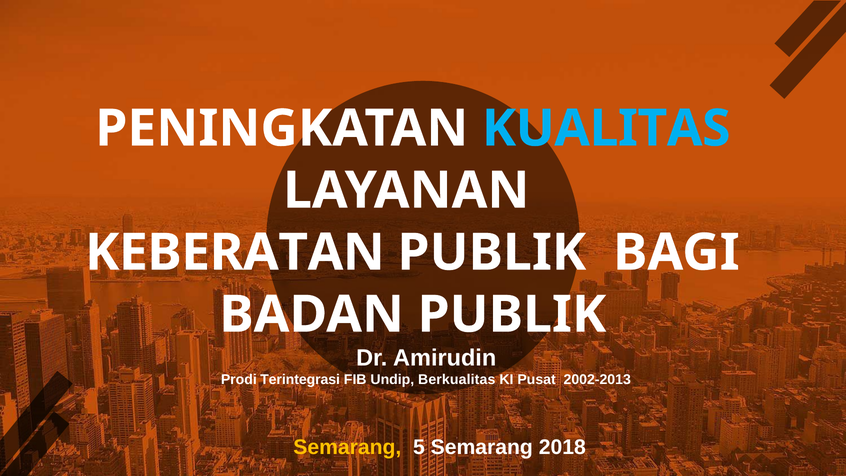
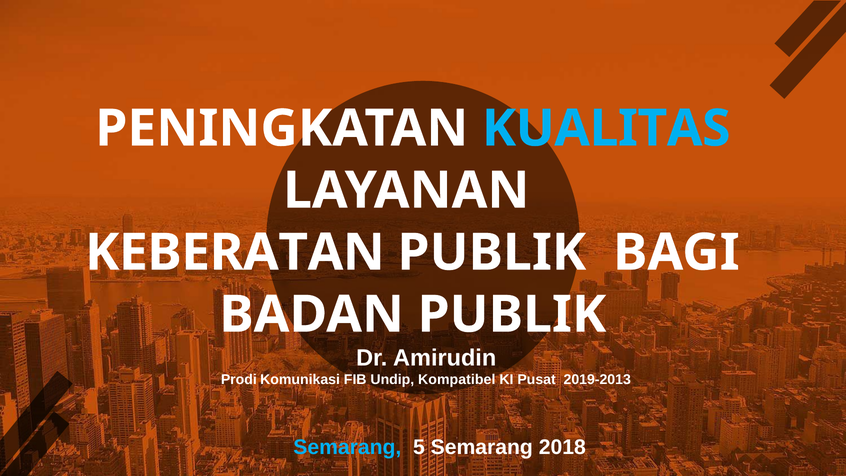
Terintegrasi: Terintegrasi -> Komunikasi
Berkualitas: Berkualitas -> Kompatibel
2002-2013: 2002-2013 -> 2019-2013
Semarang at (347, 447) colour: yellow -> light blue
